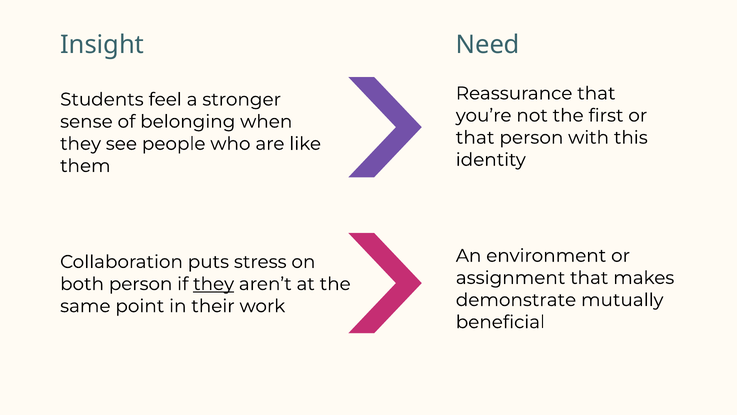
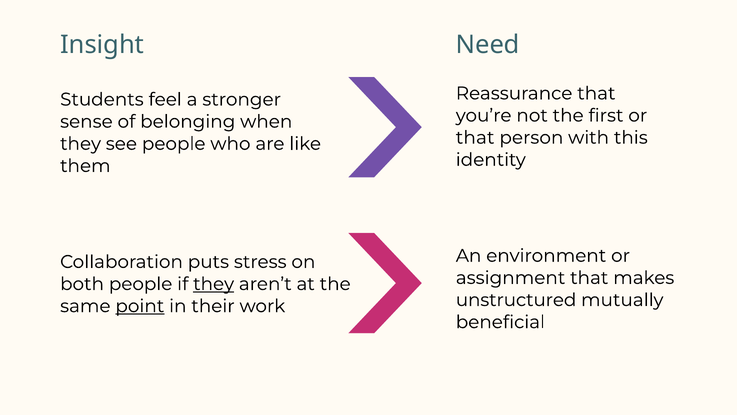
both person: person -> people
demonstrate: demonstrate -> unstructured
point underline: none -> present
